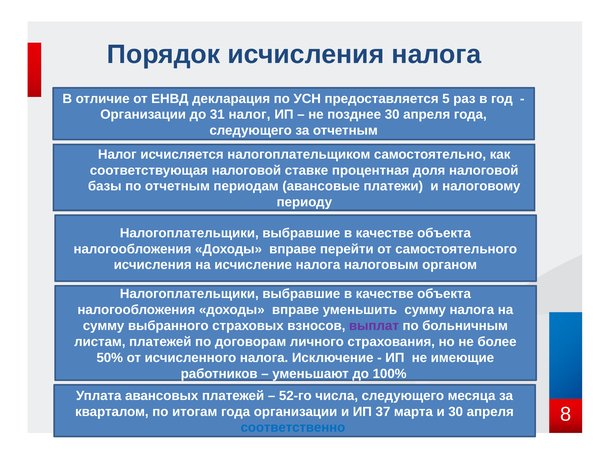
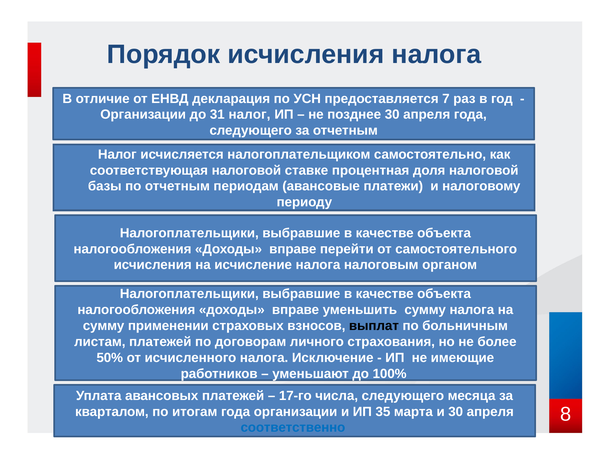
5: 5 -> 7
выбранного: выбранного -> применении
выплат colour: purple -> black
52-го: 52-го -> 17-го
37: 37 -> 35
